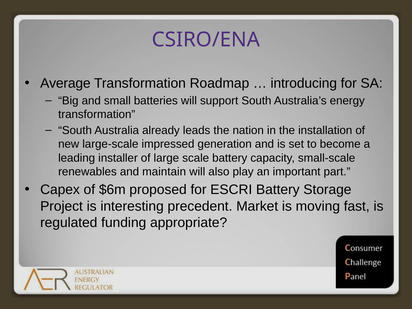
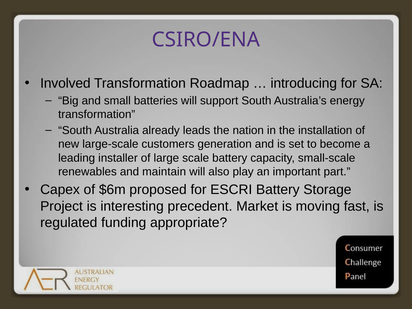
Average: Average -> Involved
impressed: impressed -> customers
